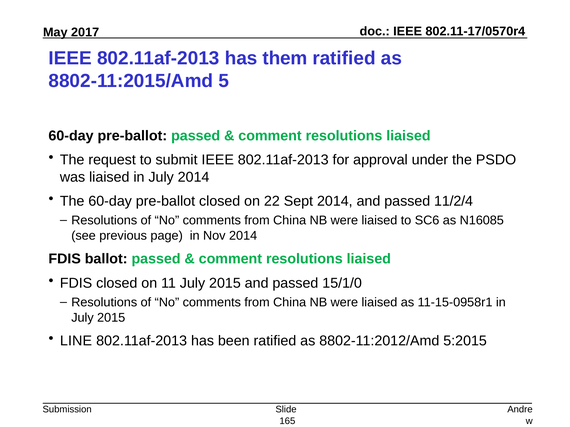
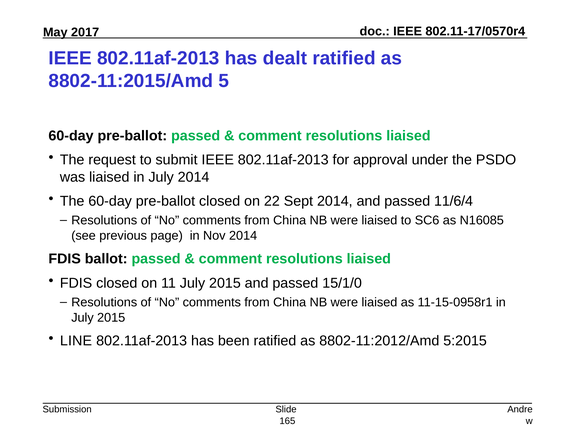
them: them -> dealt
11/2/4: 11/2/4 -> 11/6/4
